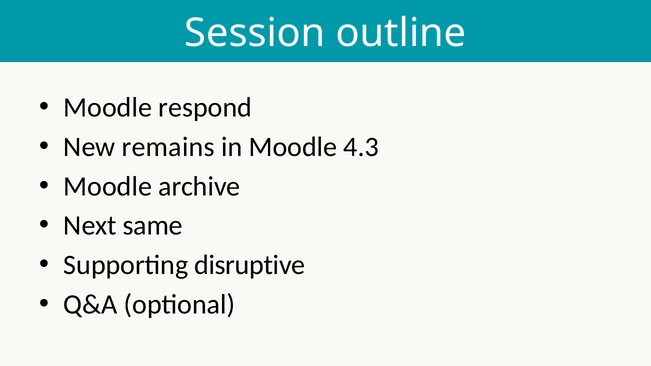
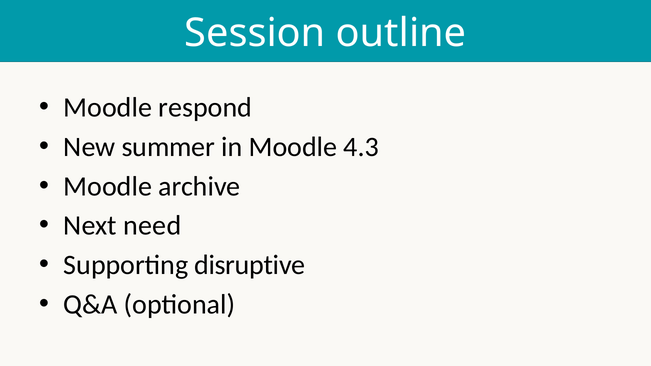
remains: remains -> summer
same: same -> need
